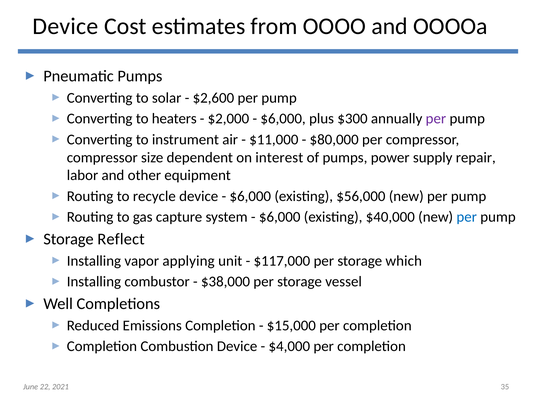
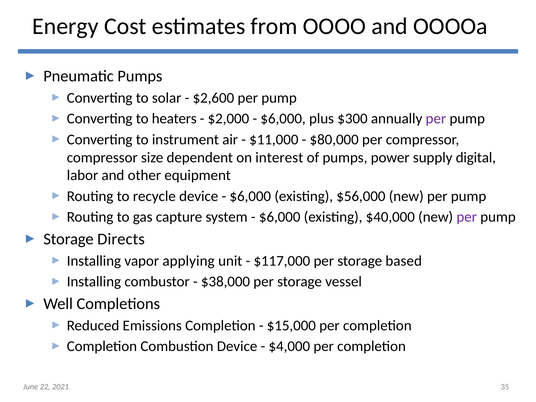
Device at (65, 26): Device -> Energy
repair: repair -> digital
per at (467, 217) colour: blue -> purple
Reflect: Reflect -> Directs
which: which -> based
